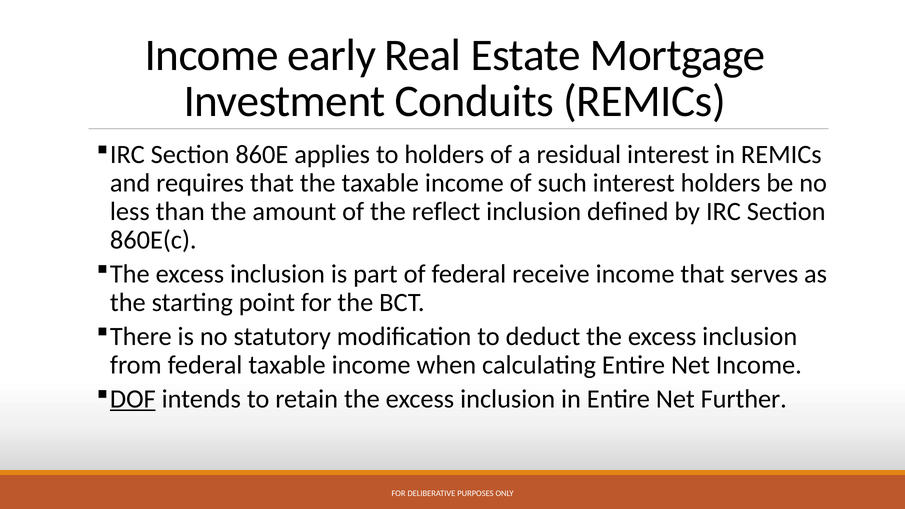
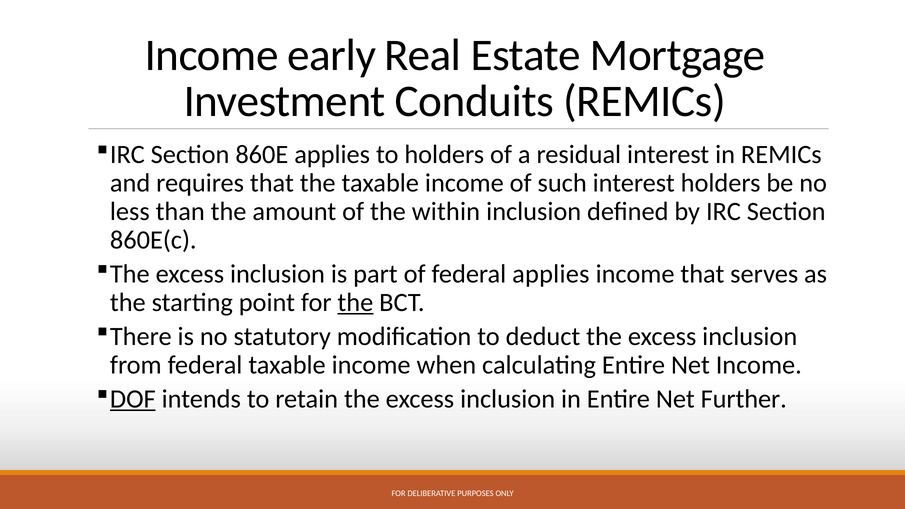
reflect: reflect -> within
federal receive: receive -> applies
the at (355, 302) underline: none -> present
